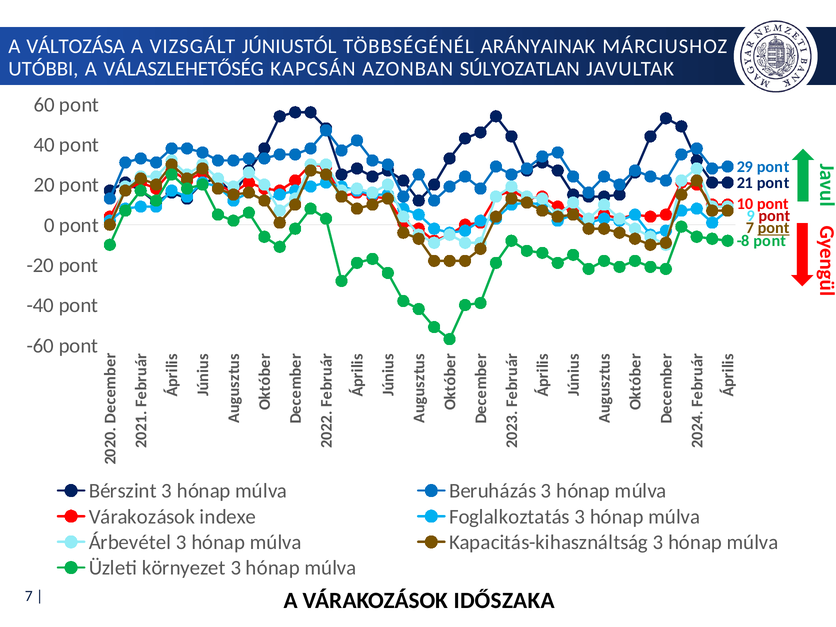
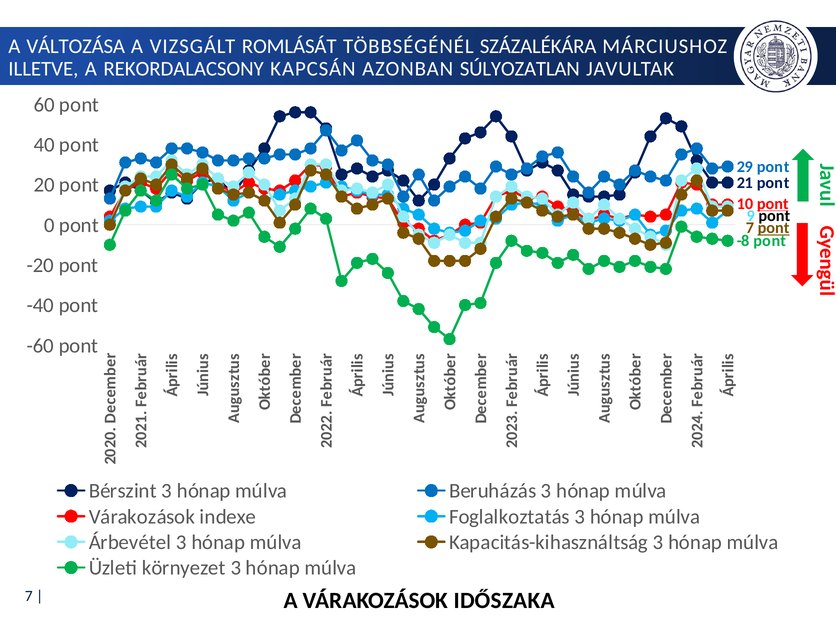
JÚNIUSTÓL: JÚNIUSTÓL -> ROMLÁSÁT
ARÁNYAINAK: ARÁNYAINAK -> SZÁZALÉKÁRA
UTÓBBI: UTÓBBI -> ILLETVE
VÁLASZLEHETŐSÉG: VÁLASZLEHETŐSÉG -> REKORDALACSONY
pont at (773, 204) underline: none -> present
pont at (774, 216) colour: red -> black
